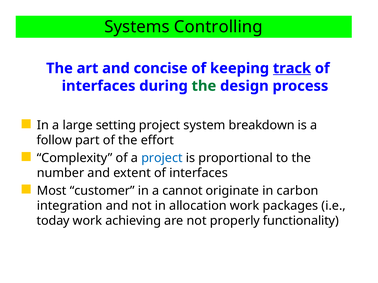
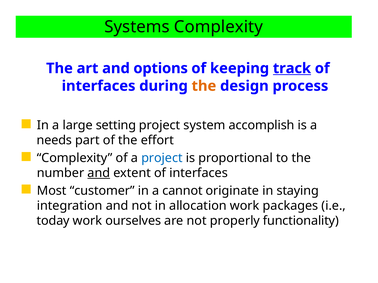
Systems Controlling: Controlling -> Complexity
concise: concise -> options
the at (204, 86) colour: green -> orange
breakdown: breakdown -> accomplish
follow: follow -> needs
and at (99, 173) underline: none -> present
carbon: carbon -> staying
achieving: achieving -> ourselves
